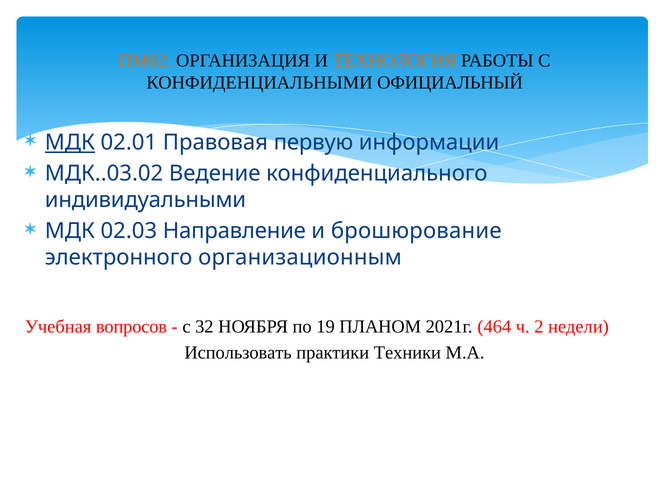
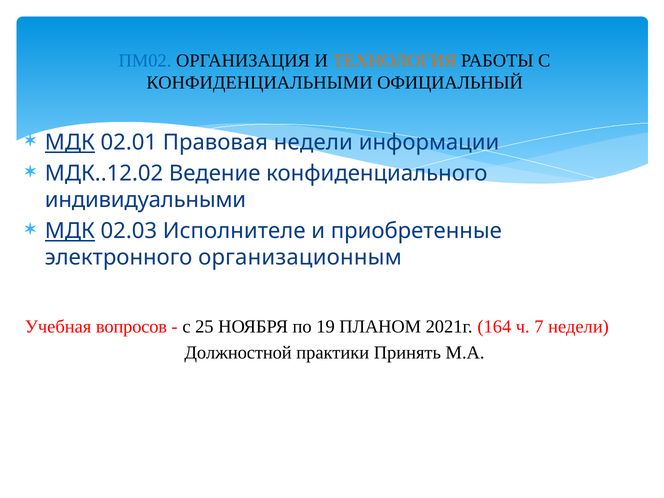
ПМ02 colour: orange -> blue
Правовая первую: первую -> недели
МДК..03.02: МДК..03.02 -> МДК..12.02
МДК at (70, 231) underline: none -> present
Направление: Направление -> Исполнителе
брошюрование: брошюрование -> приобретенные
32: 32 -> 25
464: 464 -> 164
2: 2 -> 7
Использовать: Использовать -> Должностной
Техники: Техники -> Принять
